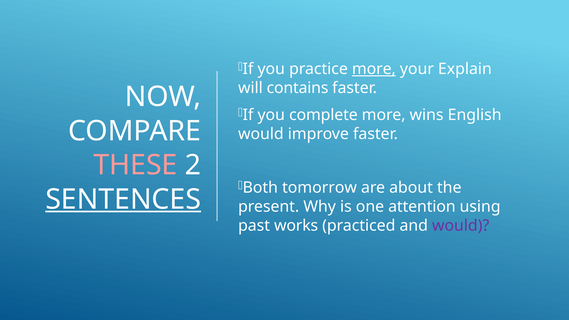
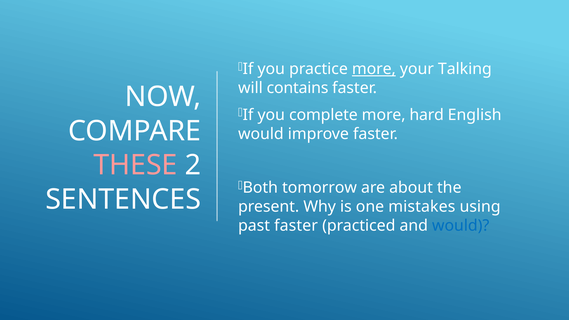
Explain: Explain -> Talking
wins: wins -> hard
SENTENCES underline: present -> none
attention: attention -> mistakes
past works: works -> faster
would at (461, 226) colour: purple -> blue
